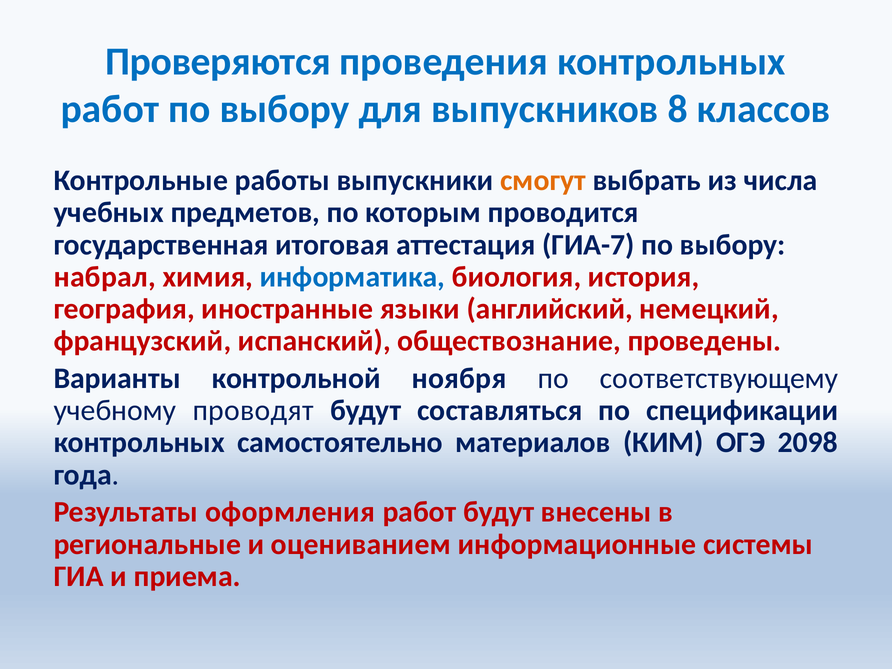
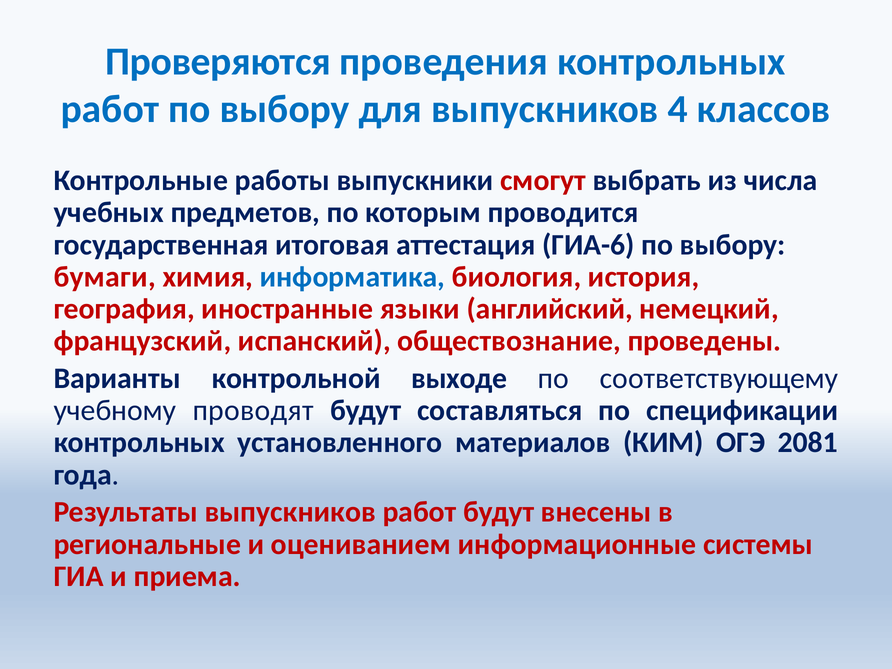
8: 8 -> 4
смогут colour: orange -> red
ГИА-7: ГИА-7 -> ГИА-6
набрал: набрал -> бумаги
ноября: ноября -> выходе
самостоятельно: самостоятельно -> установленного
2098: 2098 -> 2081
Результаты оформления: оформления -> выпускников
